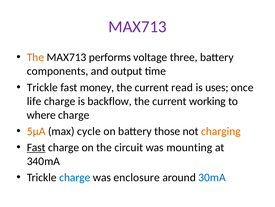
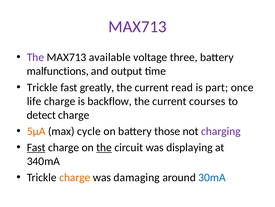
The at (35, 57) colour: orange -> purple
performs: performs -> available
components: components -> malfunctions
money: money -> greatly
uses: uses -> part
working: working -> courses
where: where -> detect
charging colour: orange -> purple
the at (104, 147) underline: none -> present
mounting: mounting -> displaying
charge at (75, 177) colour: blue -> orange
enclosure: enclosure -> damaging
